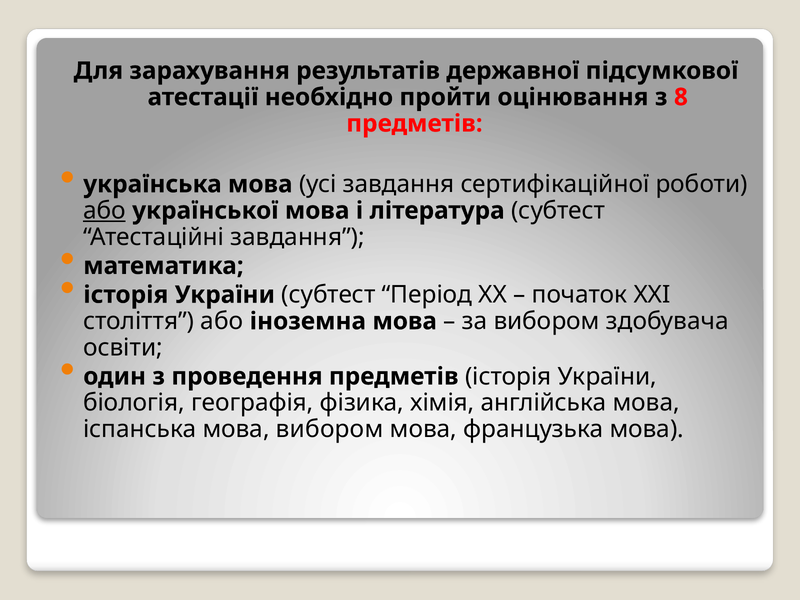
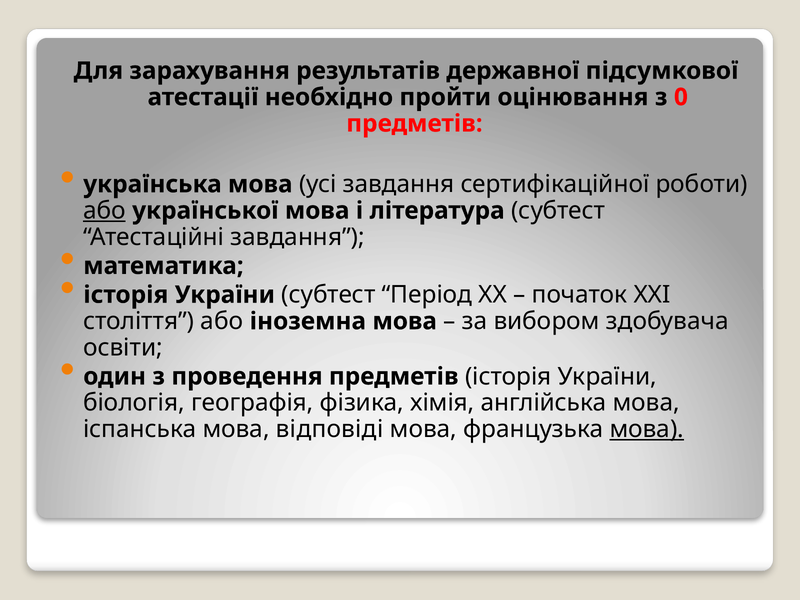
8: 8 -> 0
мова вибором: вибором -> відповіді
мова at (647, 429) underline: none -> present
